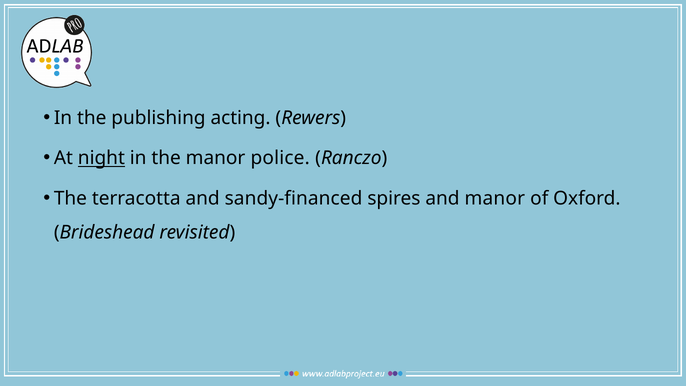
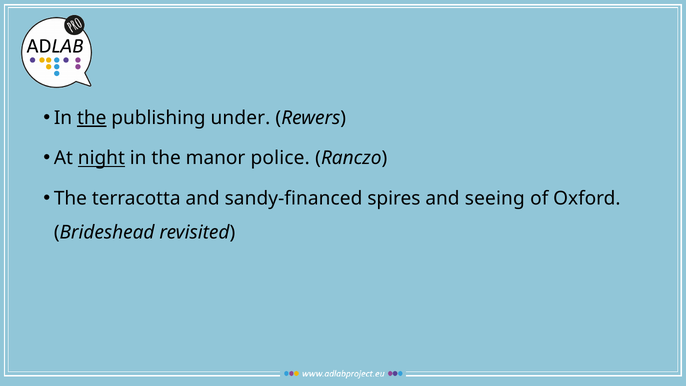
the at (92, 118) underline: none -> present
acting: acting -> under
and manor: manor -> seeing
